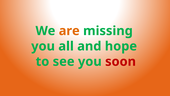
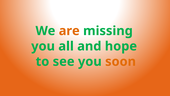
soon colour: red -> orange
